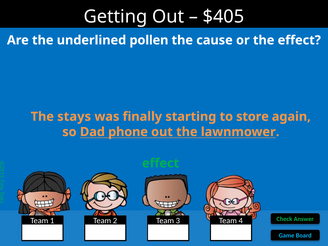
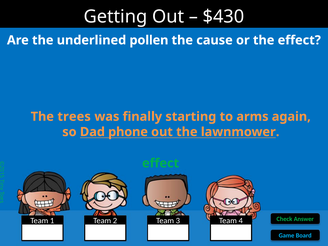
$405: $405 -> $430
stays: stays -> trees
store: store -> arms
